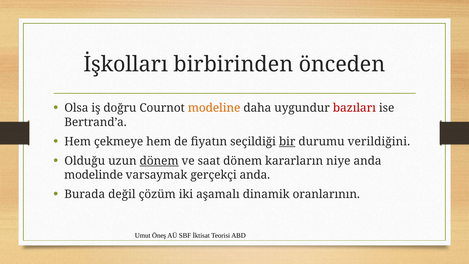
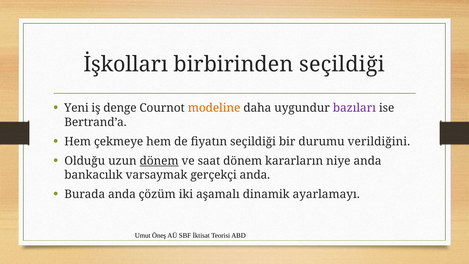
birbirinden önceden: önceden -> seçildiği
Olsa: Olsa -> Yeni
doğru: doğru -> denge
bazıları colour: red -> purple
bir underline: present -> none
modelinde: modelinde -> bankacılık
Burada değil: değil -> anda
oranlarının: oranlarının -> ayarlamayı
